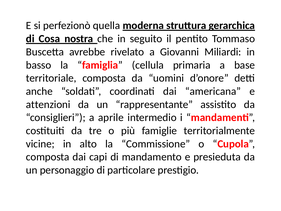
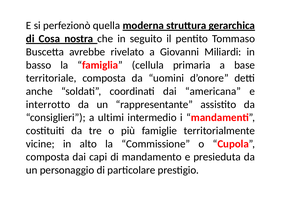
attenzioni: attenzioni -> interrotto
aprile: aprile -> ultimi
